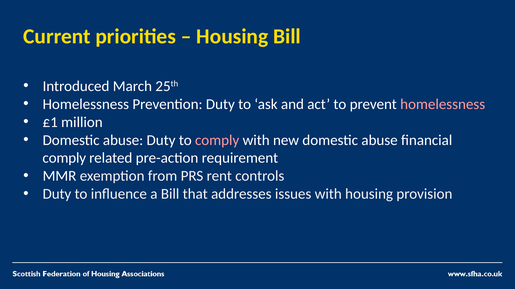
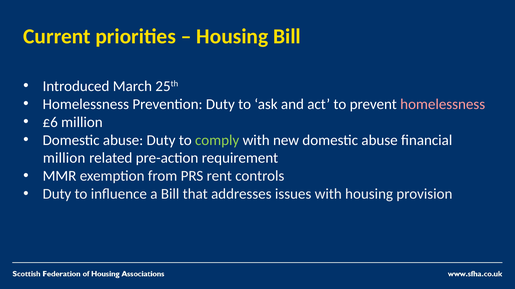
£1: £1 -> £6
comply at (217, 140) colour: pink -> light green
comply at (64, 158): comply -> million
